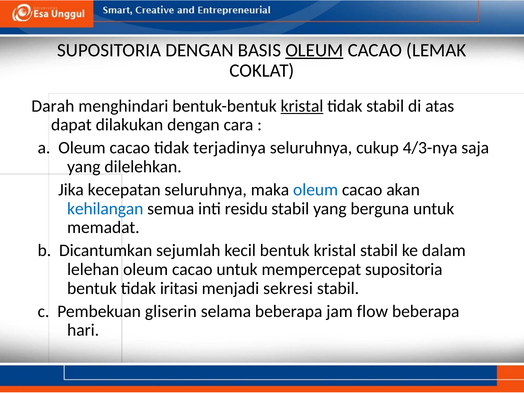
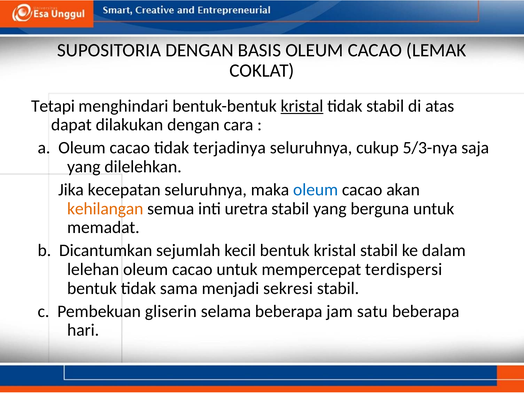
OLEUM at (314, 50) underline: present -> none
Darah: Darah -> Tetapi
4/3-nya: 4/3-nya -> 5/3-nya
kehilangan colour: blue -> orange
residu: residu -> uretra
mempercepat supositoria: supositoria -> terdispersi
iritasi: iritasi -> sama
flow: flow -> satu
